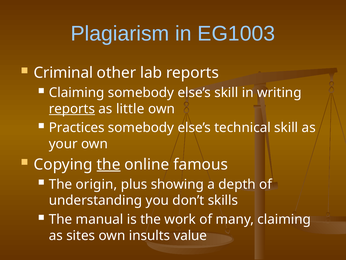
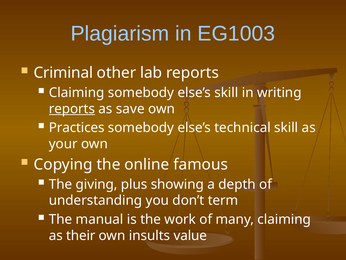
little: little -> save
the at (109, 164) underline: present -> none
origin: origin -> giving
skills: skills -> term
sites: sites -> their
